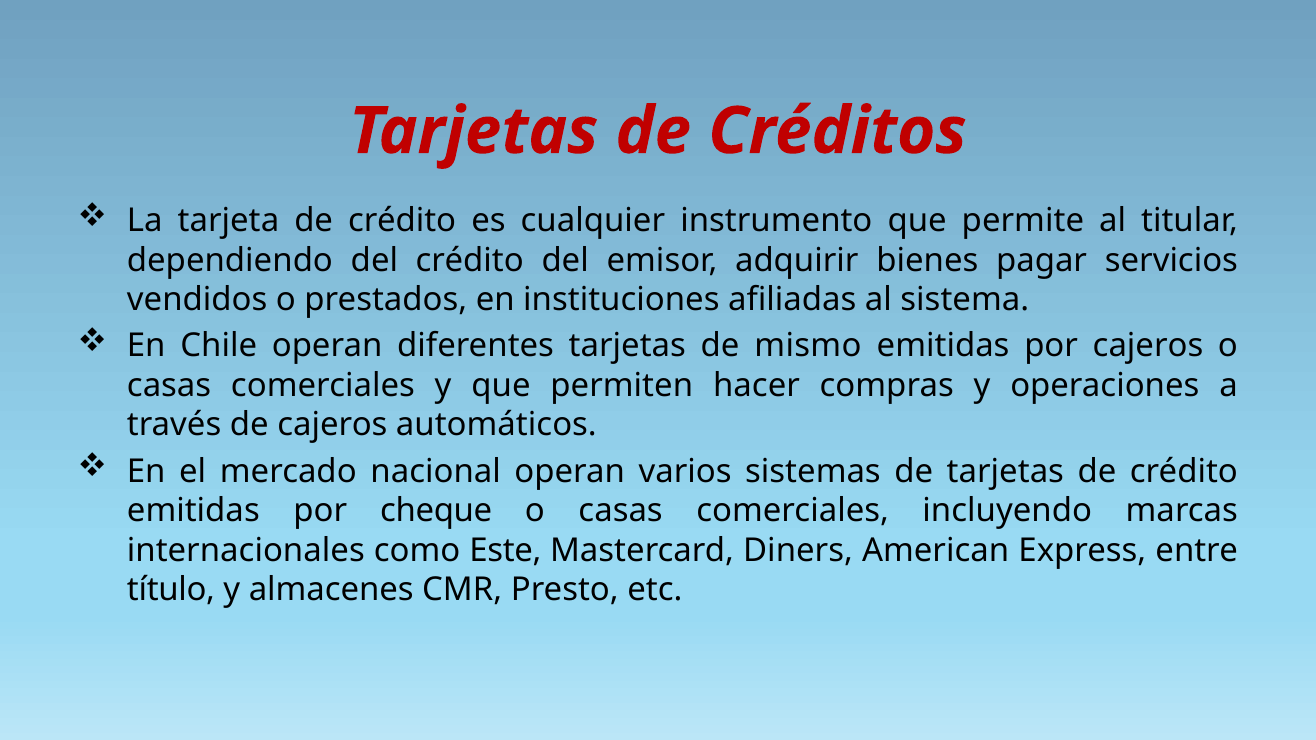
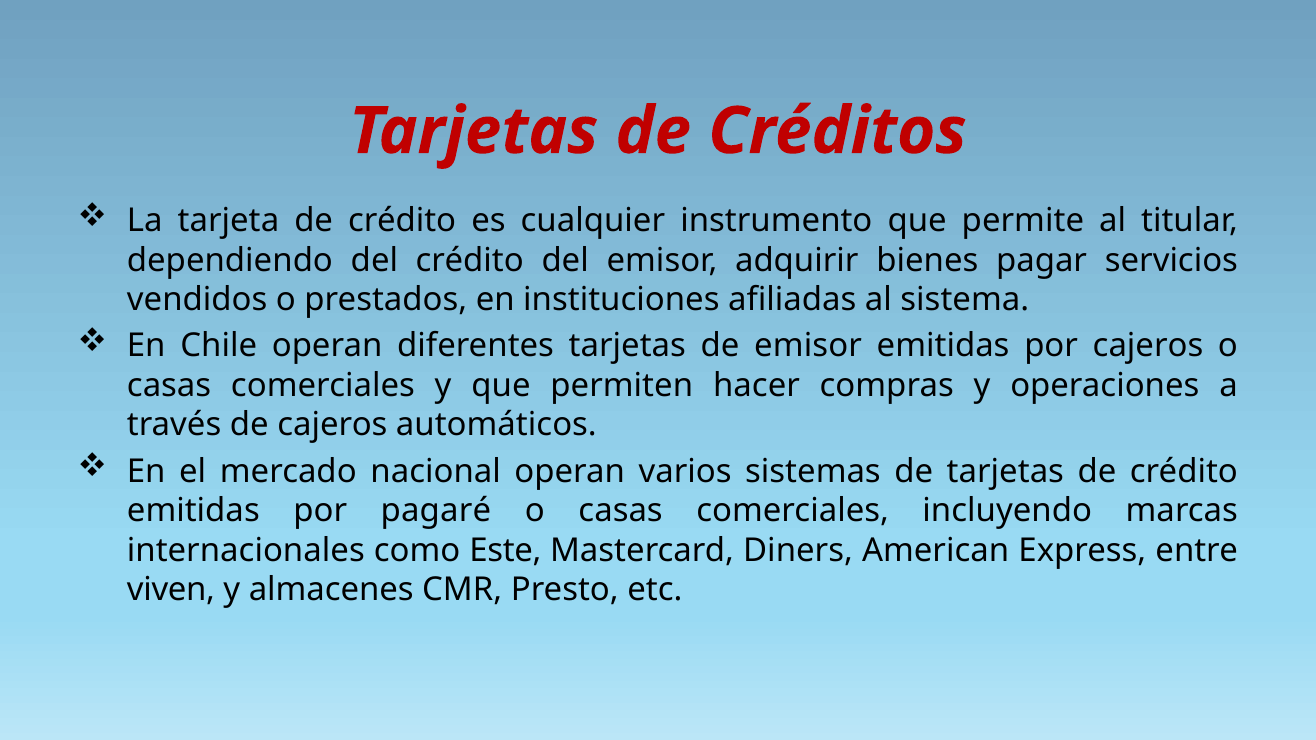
de mismo: mismo -> emisor
cheque: cheque -> pagaré
título: título -> viven
